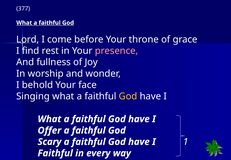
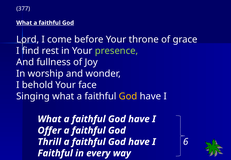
presence colour: pink -> light green
Scary: Scary -> Thrill
1: 1 -> 6
